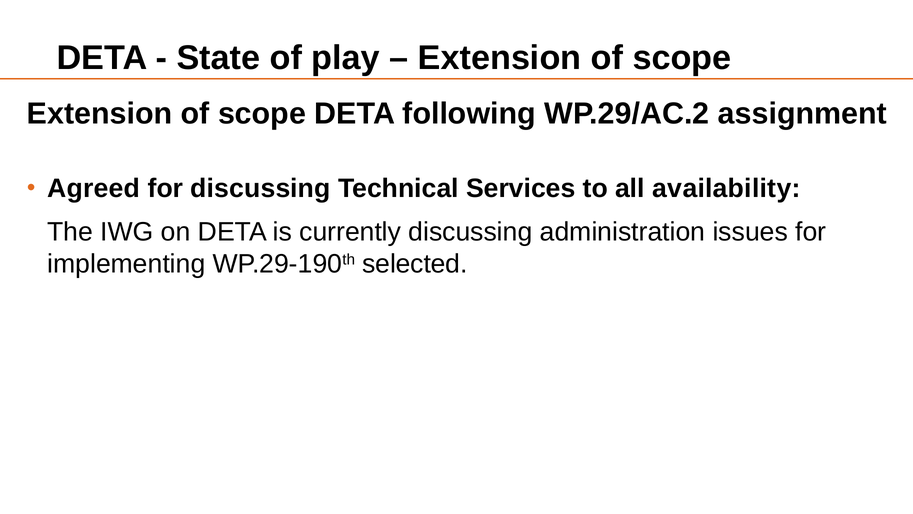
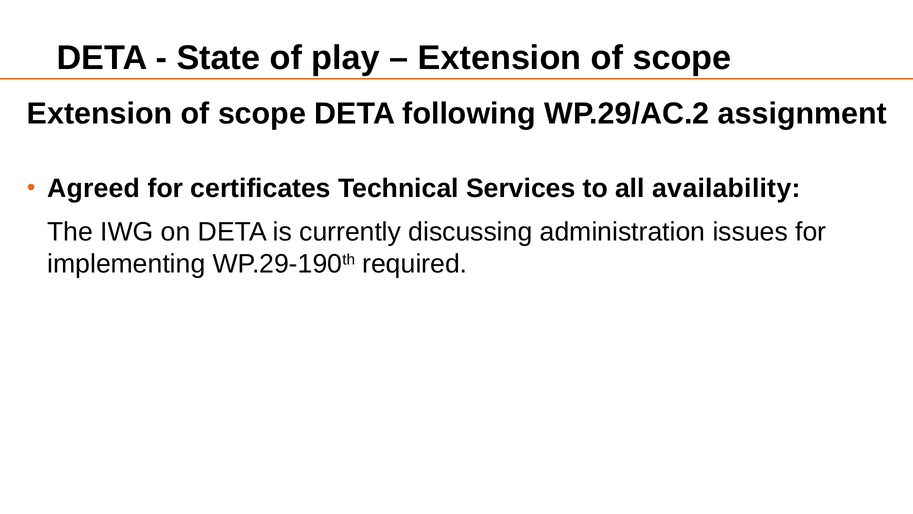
for discussing: discussing -> certificates
selected: selected -> required
